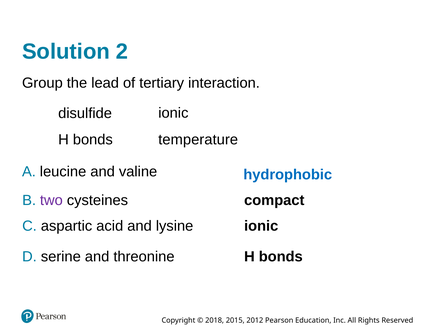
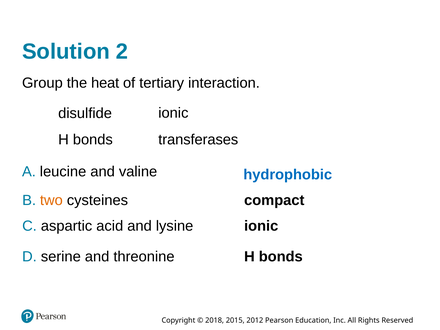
lead: lead -> heat
temperature: temperature -> transferases
two colour: purple -> orange
